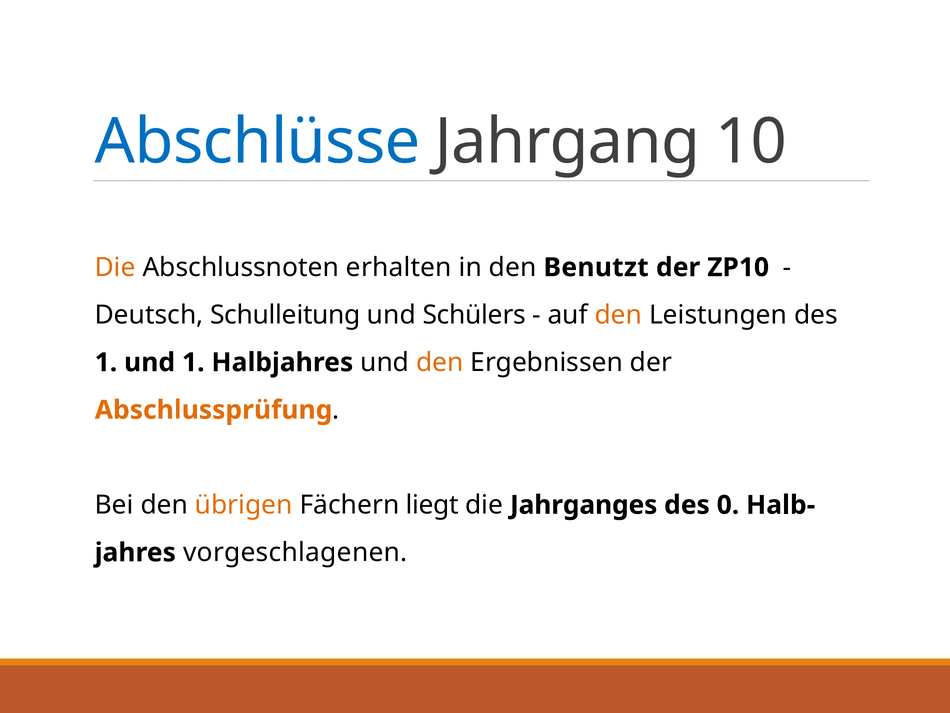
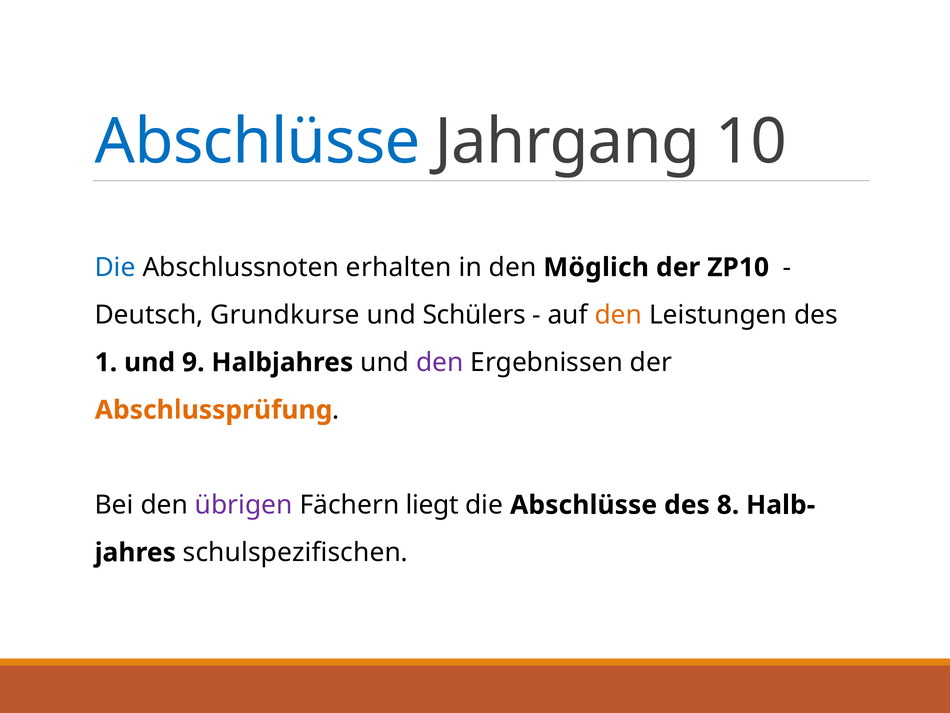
Die at (115, 267) colour: orange -> blue
Benutzt: Benutzt -> Möglich
Schulleitung: Schulleitung -> Grundkurse
und 1: 1 -> 9
den at (440, 362) colour: orange -> purple
übrigen colour: orange -> purple
die Jahrganges: Jahrganges -> Abschlüsse
0: 0 -> 8
vorgeschlagenen: vorgeschlagenen -> schulspezifischen
